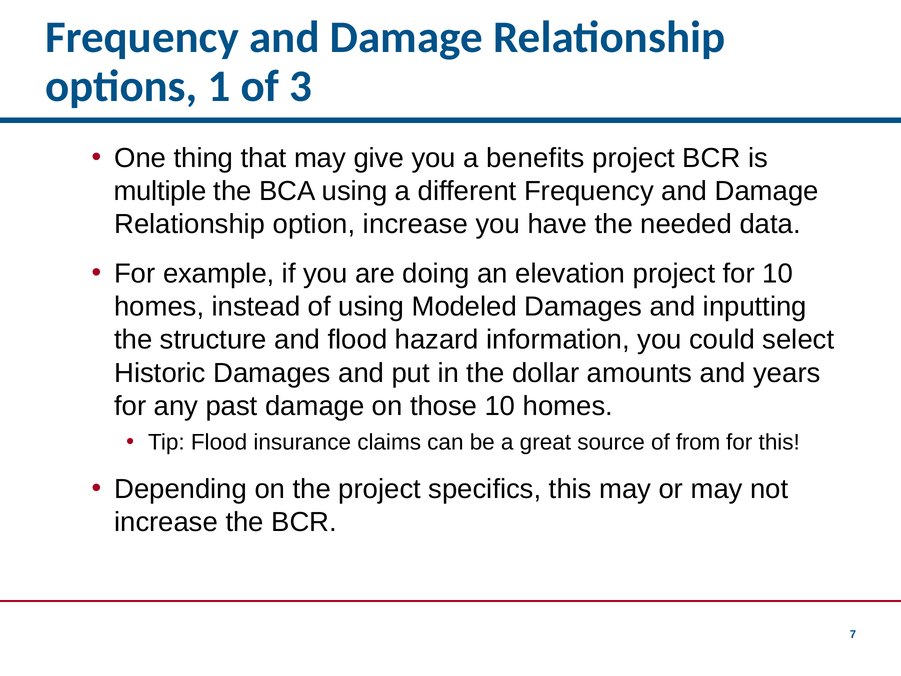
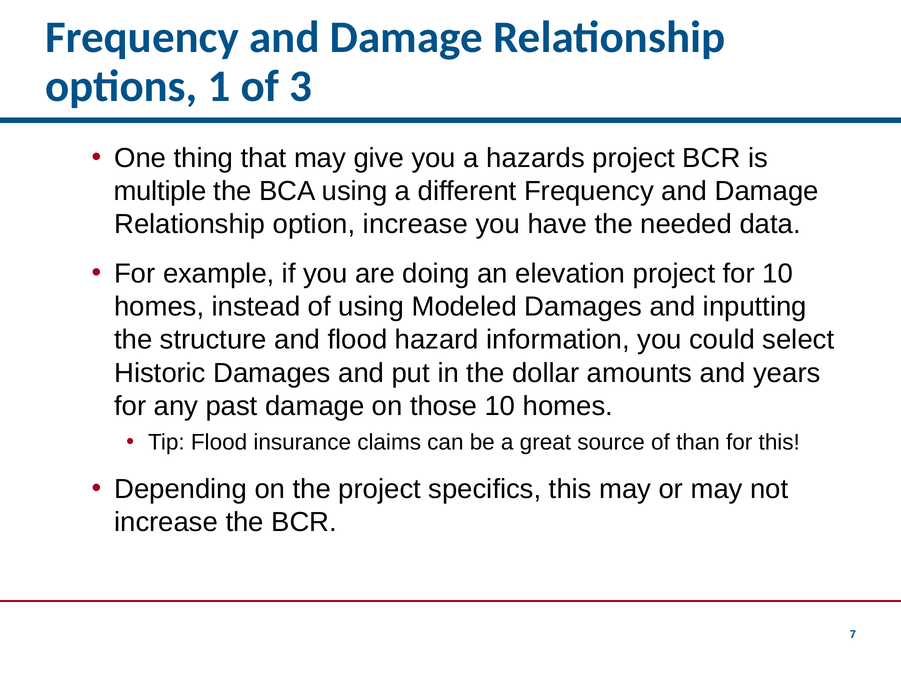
benefits: benefits -> hazards
from: from -> than
